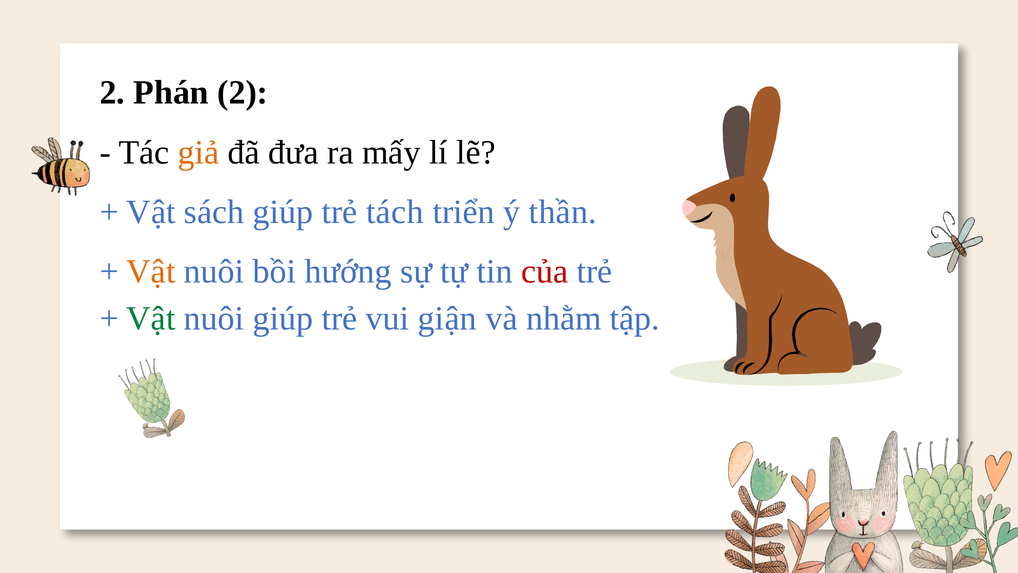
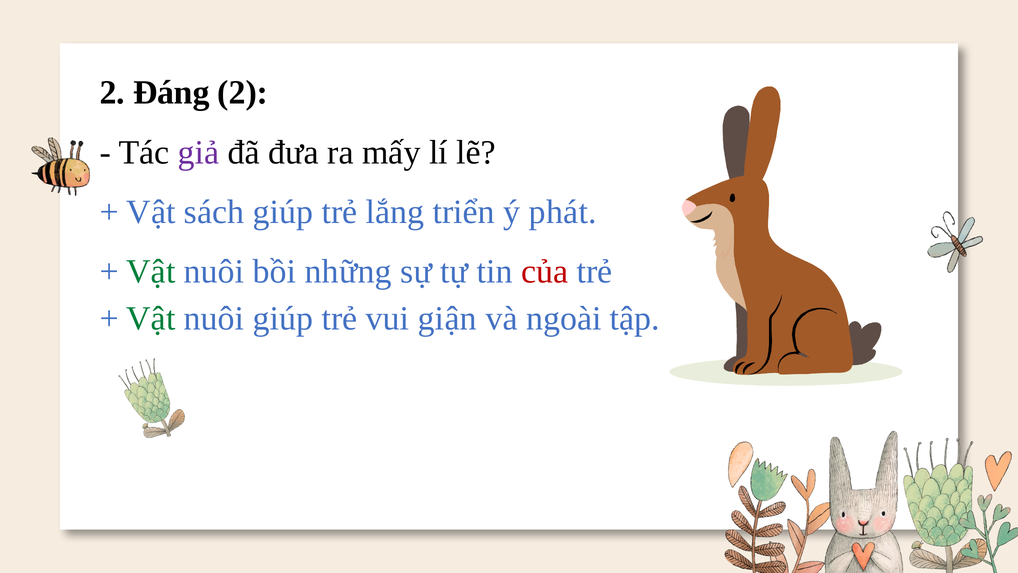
Phán: Phán -> Đáng
giả colour: orange -> purple
tách: tách -> lắng
thần: thần -> phát
Vật at (151, 271) colour: orange -> green
hướng: hướng -> những
nhằm: nhằm -> ngoài
